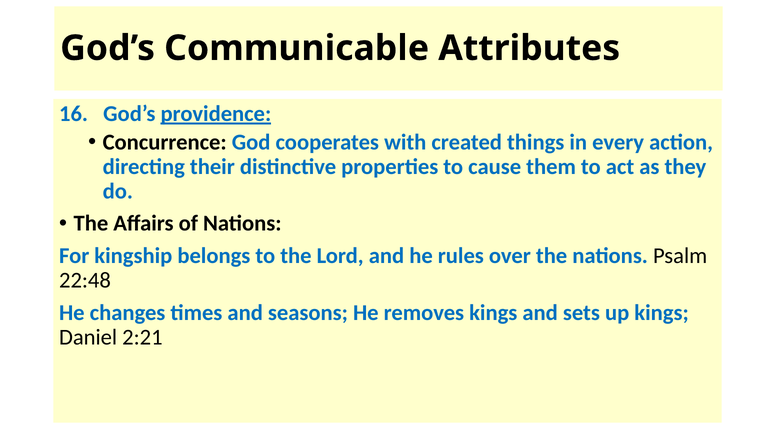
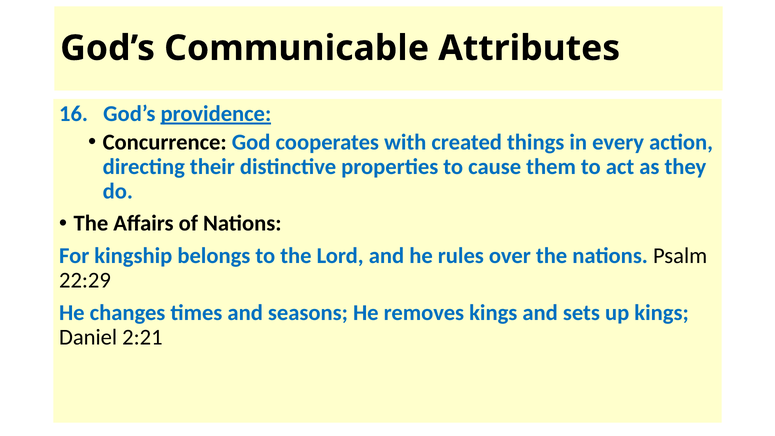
22:48: 22:48 -> 22:29
